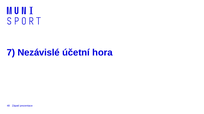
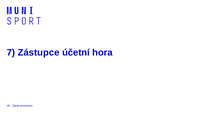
Nezávislé: Nezávislé -> Zástupce
